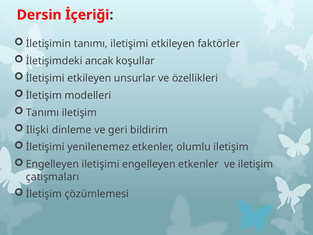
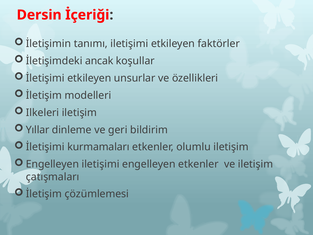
Tanımı at (43, 112): Tanımı -> Ilkeleri
Ilişki: Ilişki -> Yıllar
yenilenemez: yenilenemez -> kurmamaları
